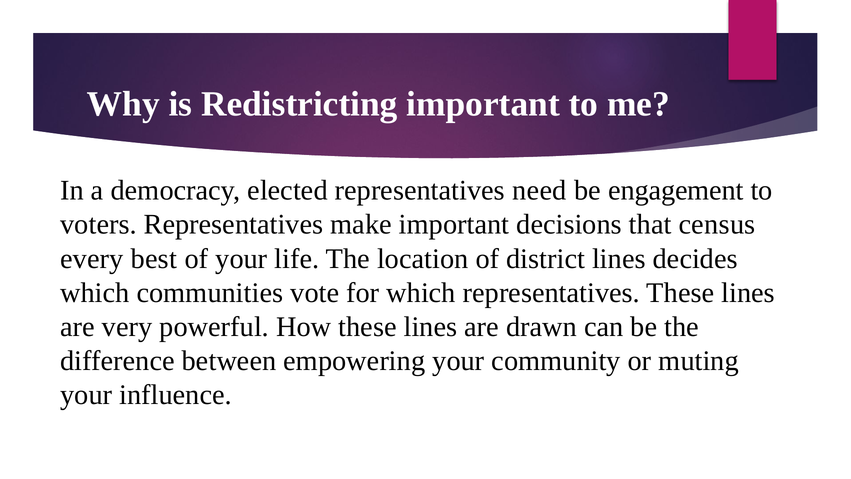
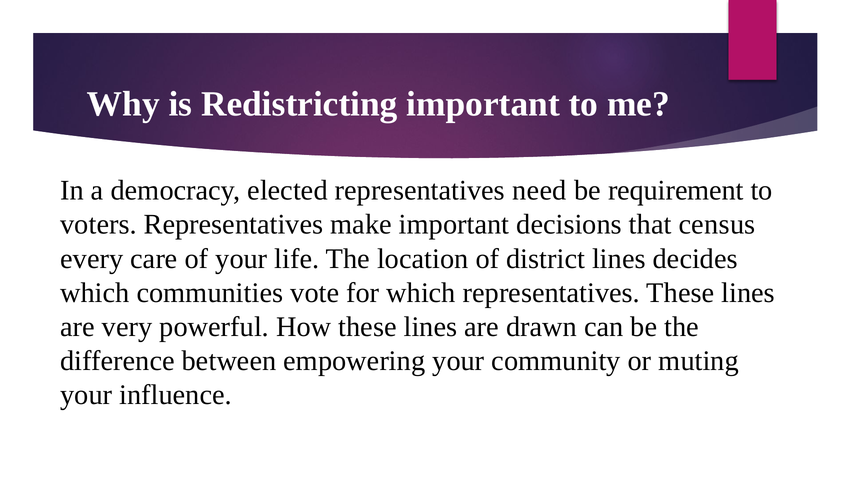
engagement: engagement -> requirement
best: best -> care
